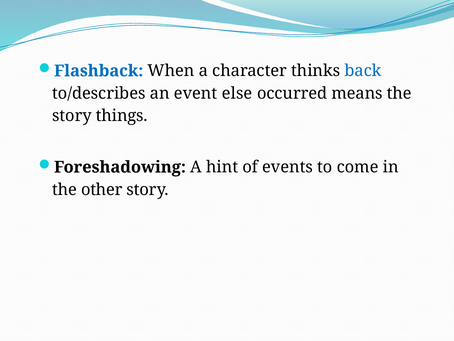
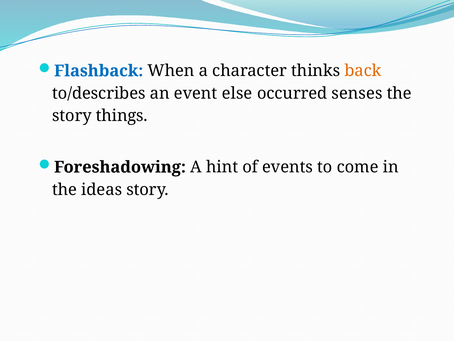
back colour: blue -> orange
means: means -> senses
other: other -> ideas
